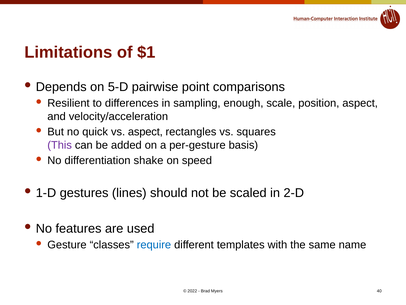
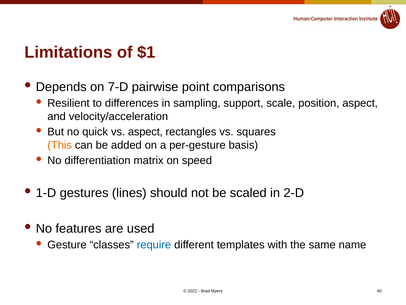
5-D: 5-D -> 7-D
enough: enough -> support
This colour: purple -> orange
shake: shake -> matrix
